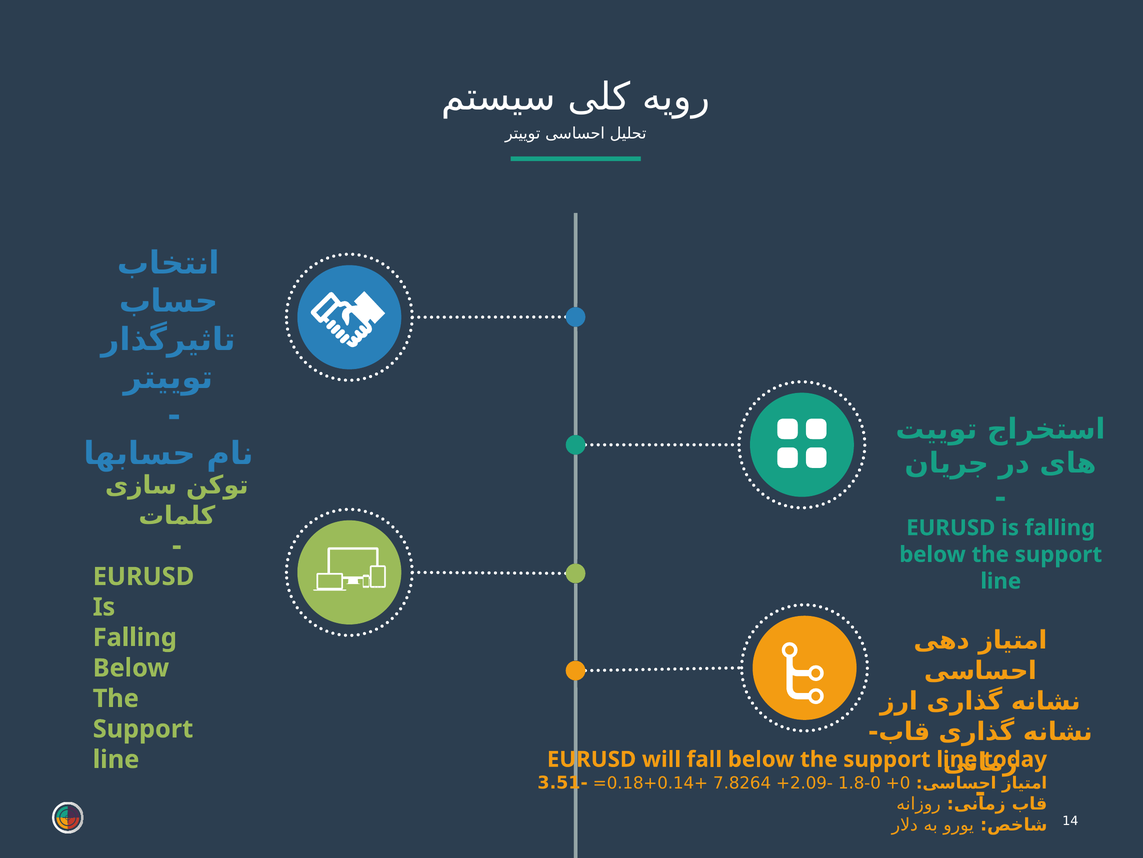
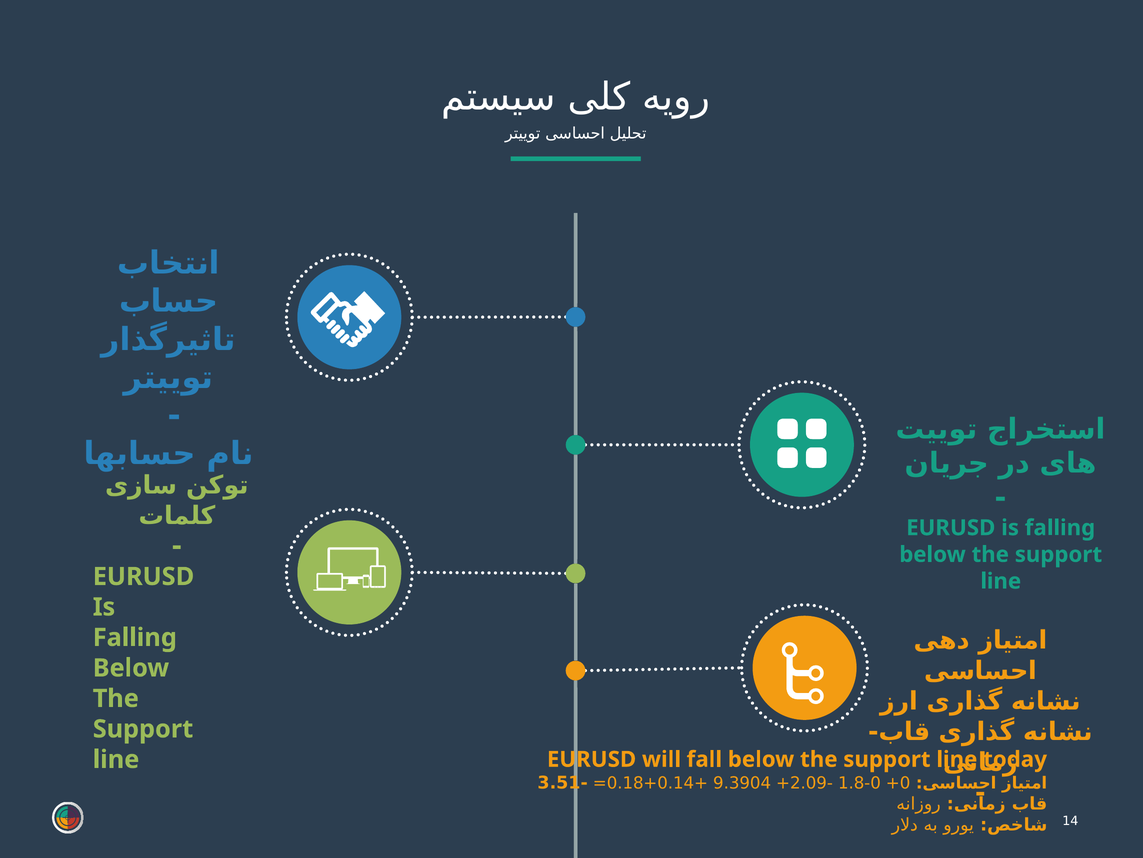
7.8264: 7.8264 -> 9.3904
